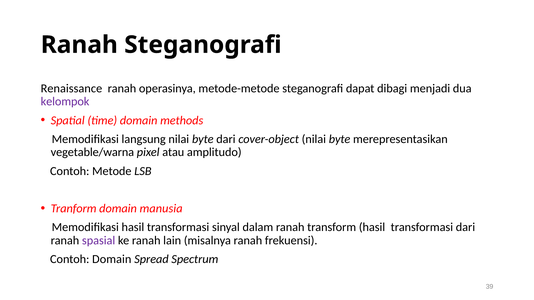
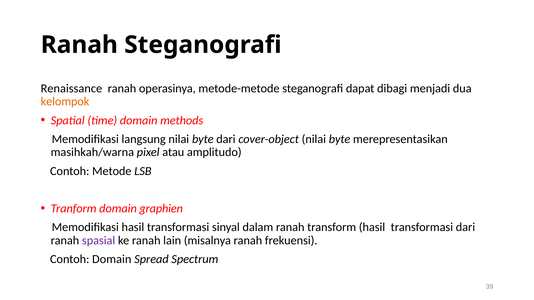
kelompok colour: purple -> orange
vegetable/warna: vegetable/warna -> masihkah/warna
manusia: manusia -> graphien
